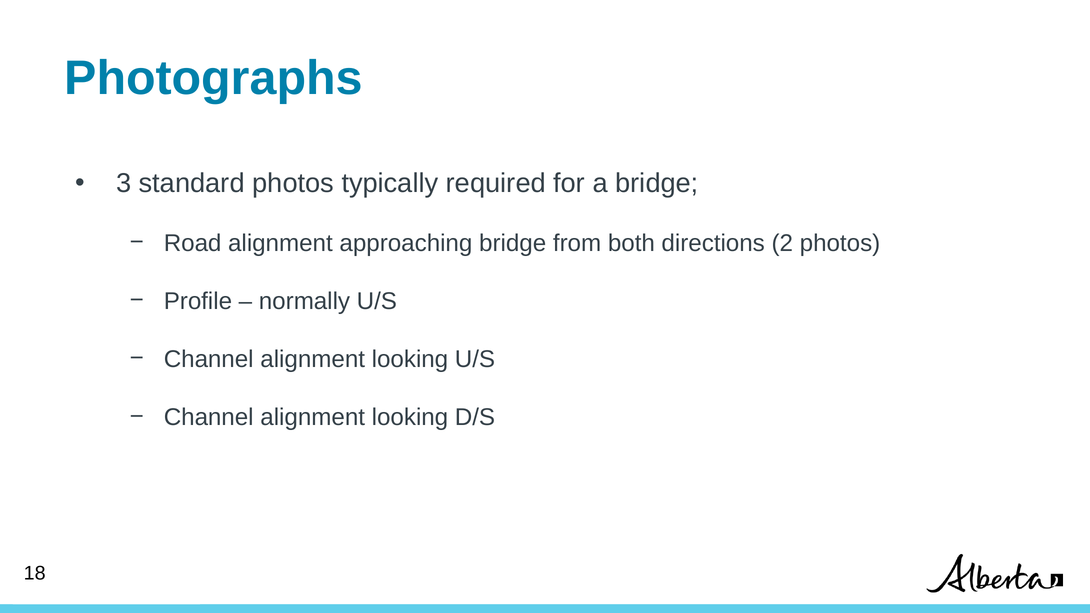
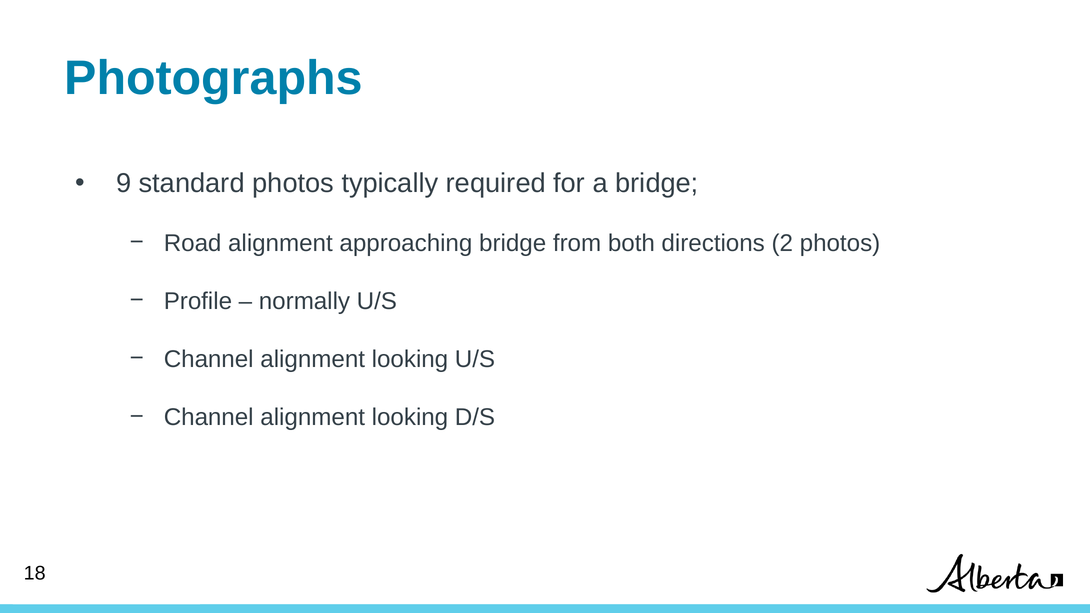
3: 3 -> 9
